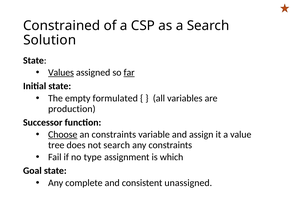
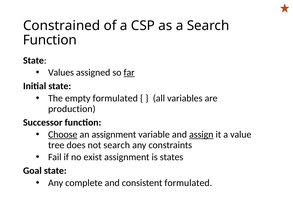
Solution at (50, 40): Solution -> Function
Values underline: present -> none
an constraints: constraints -> assignment
assign underline: none -> present
type: type -> exist
which: which -> states
consistent unassigned: unassigned -> formulated
